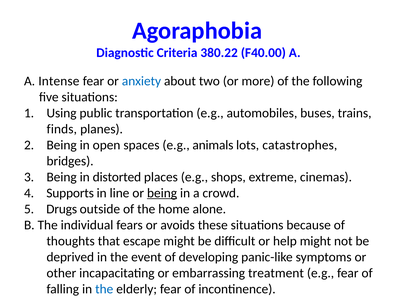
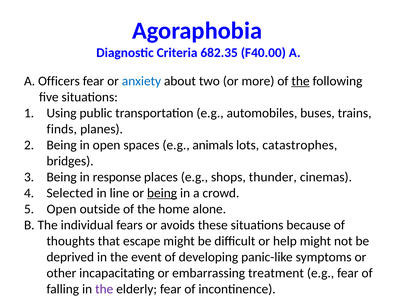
380.22: 380.22 -> 682.35
Intense: Intense -> Officers
the at (301, 81) underline: none -> present
distorted: distorted -> response
extreme: extreme -> thunder
Supports: Supports -> Selected
Drugs at (62, 209): Drugs -> Open
the at (104, 289) colour: blue -> purple
